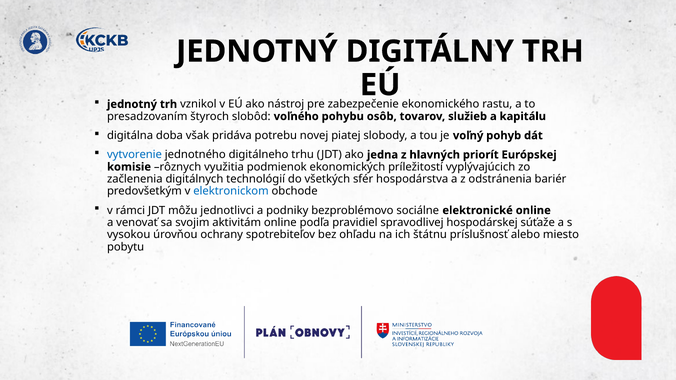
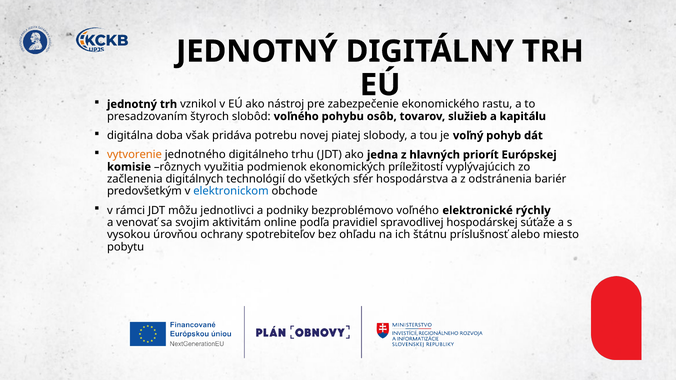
vytvorenie colour: blue -> orange
bezproblémovo sociálne: sociálne -> voľného
elektronické online: online -> rýchly
